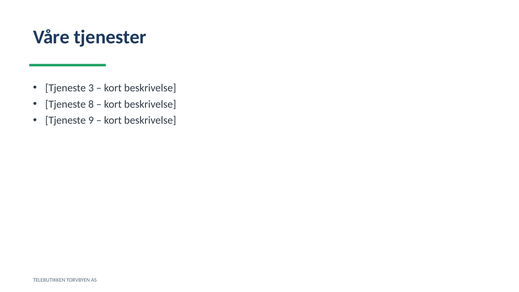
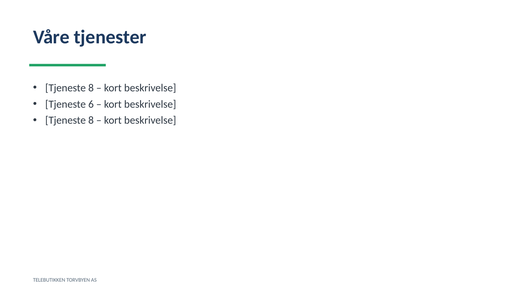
3 at (91, 88): 3 -> 8
8: 8 -> 6
9 at (91, 120): 9 -> 8
